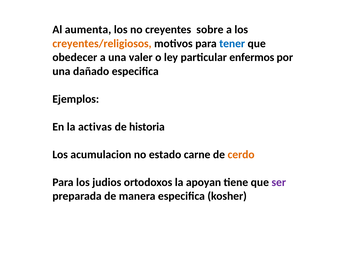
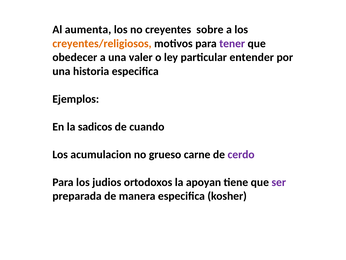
tener colour: blue -> purple
enfermos: enfermos -> entender
dañado: dañado -> historia
activas: activas -> sadicos
historia: historia -> cuando
estado: estado -> grueso
cerdo colour: orange -> purple
